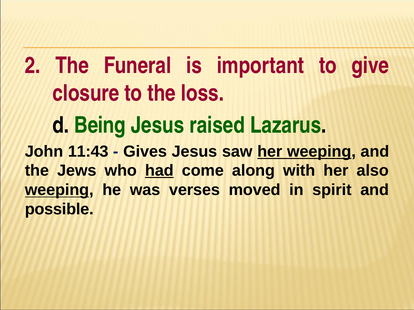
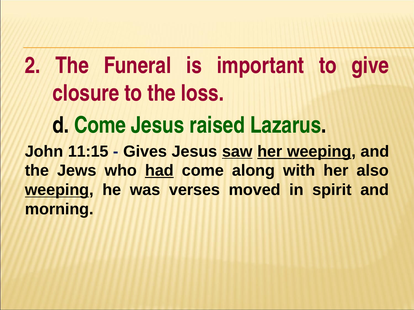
d Being: Being -> Come
11:43: 11:43 -> 11:15
saw underline: none -> present
possible: possible -> morning
